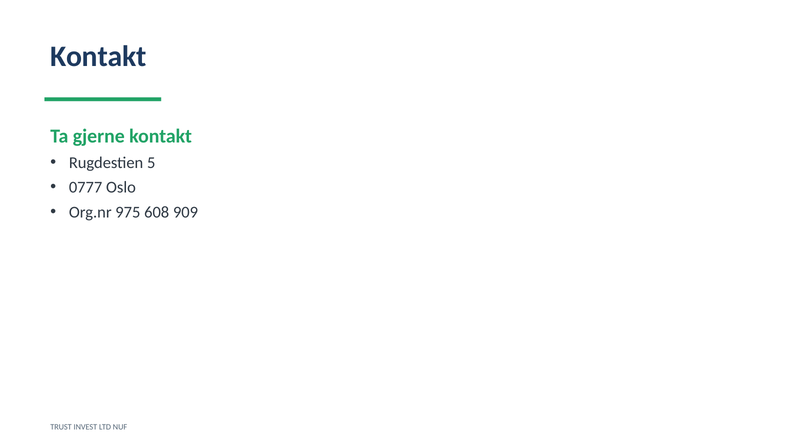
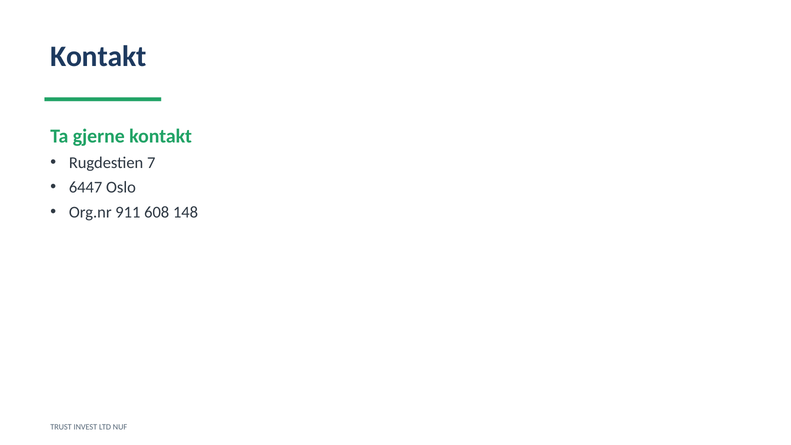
5: 5 -> 7
0777: 0777 -> 6447
975: 975 -> 911
909: 909 -> 148
